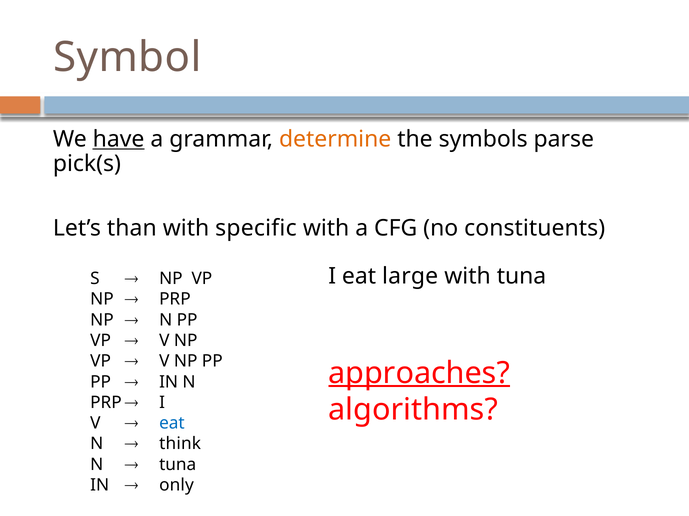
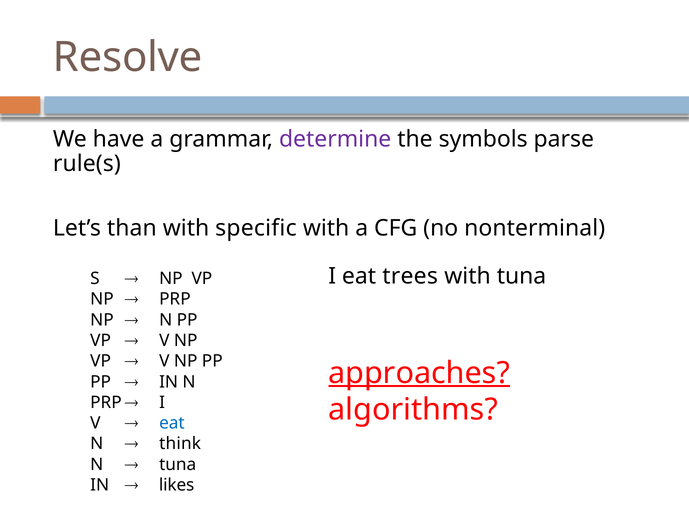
Symbol: Symbol -> Resolve
have underline: present -> none
determine colour: orange -> purple
pick(s: pick(s -> rule(s
constituents: constituents -> nonterminal
large: large -> trees
only: only -> likes
